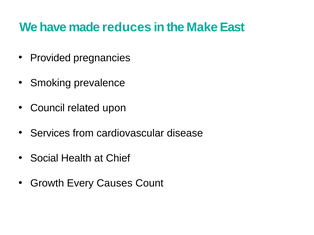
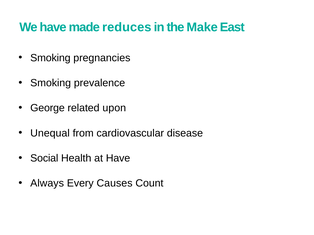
Provided at (50, 58): Provided -> Smoking
Council: Council -> George
Services: Services -> Unequal
at Chief: Chief -> Have
Growth: Growth -> Always
